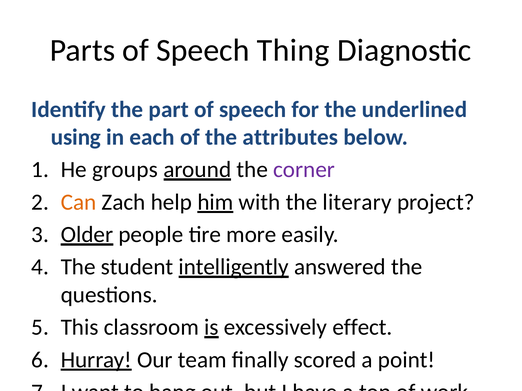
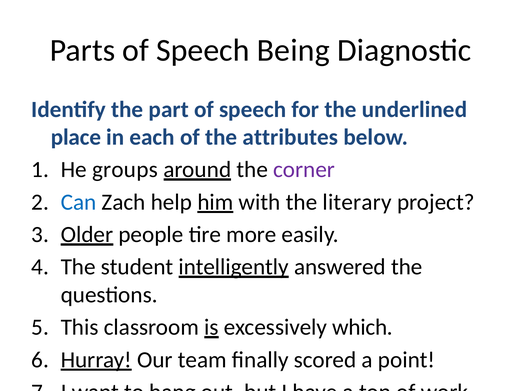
Thing: Thing -> Being
using: using -> place
Can colour: orange -> blue
effect: effect -> which
